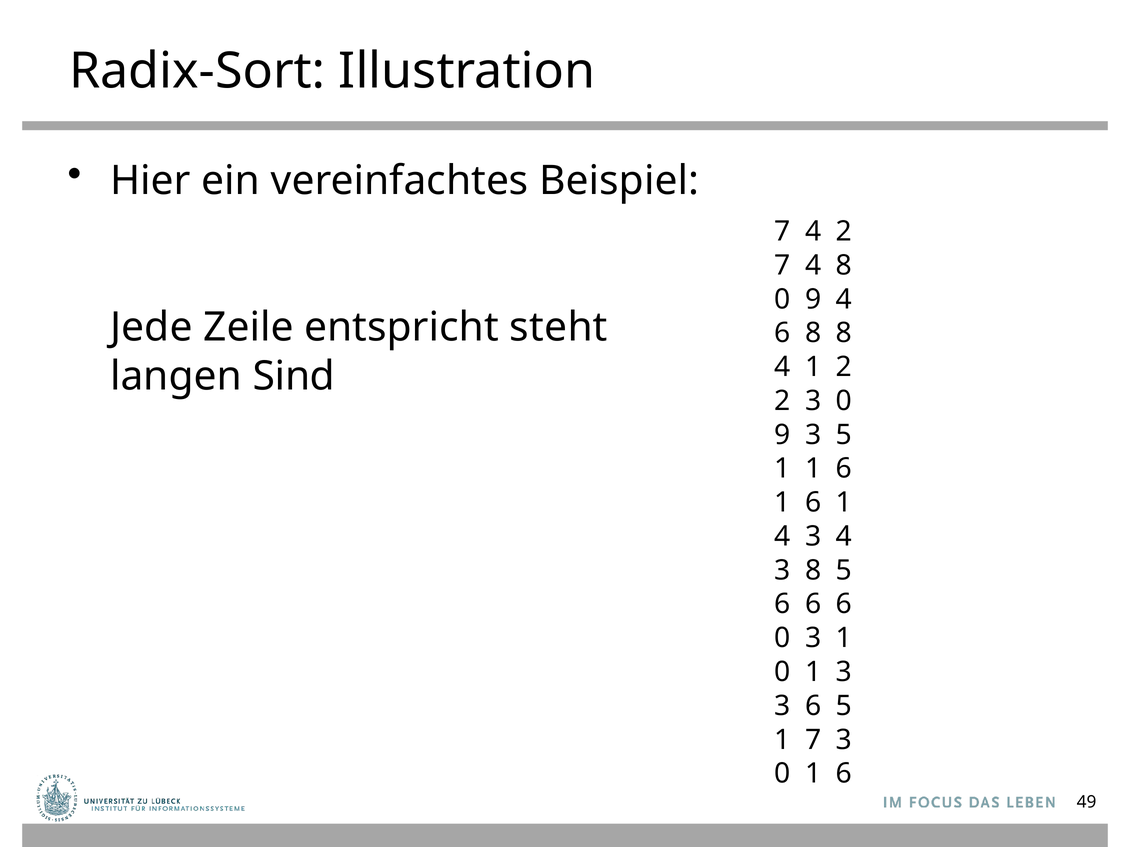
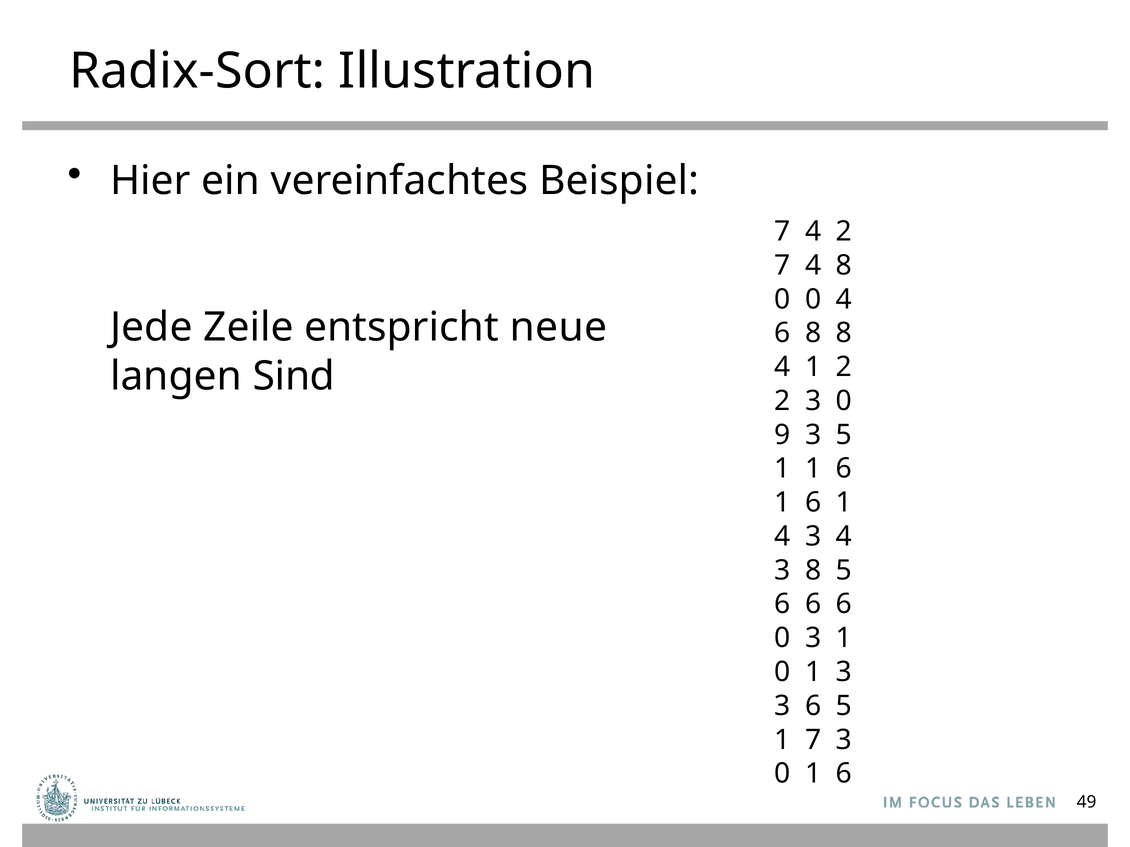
9 at (813, 299): 9 -> 0
steht: steht -> neue
